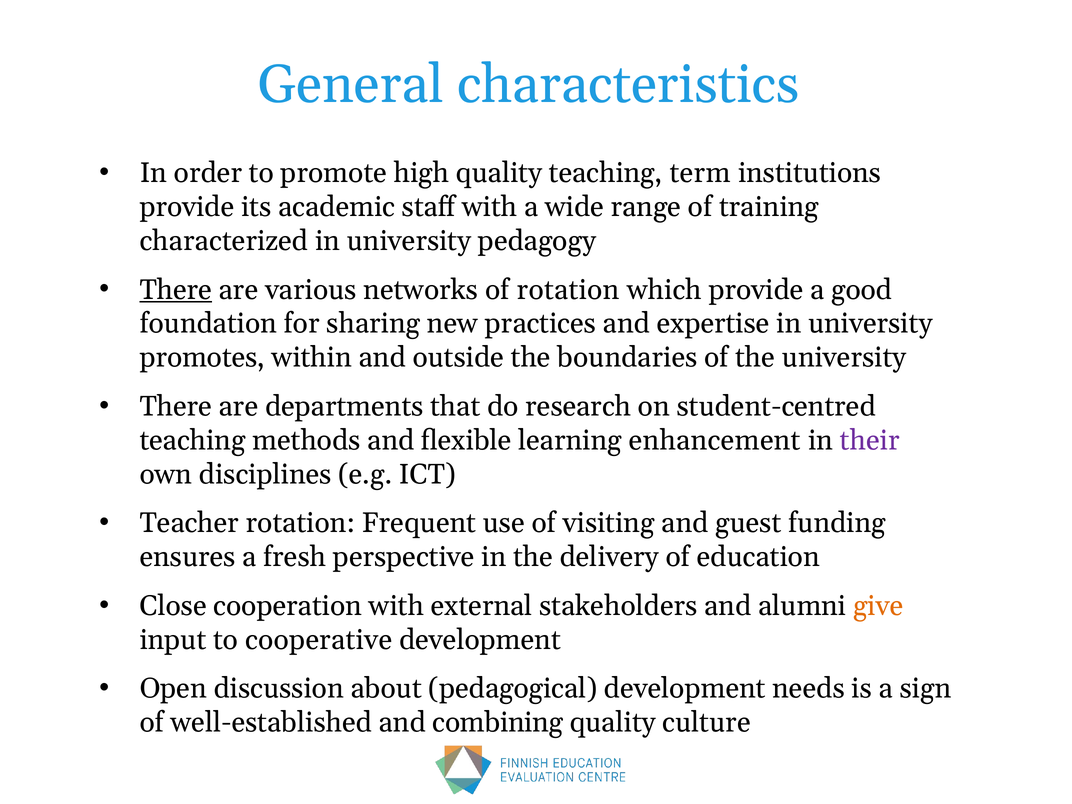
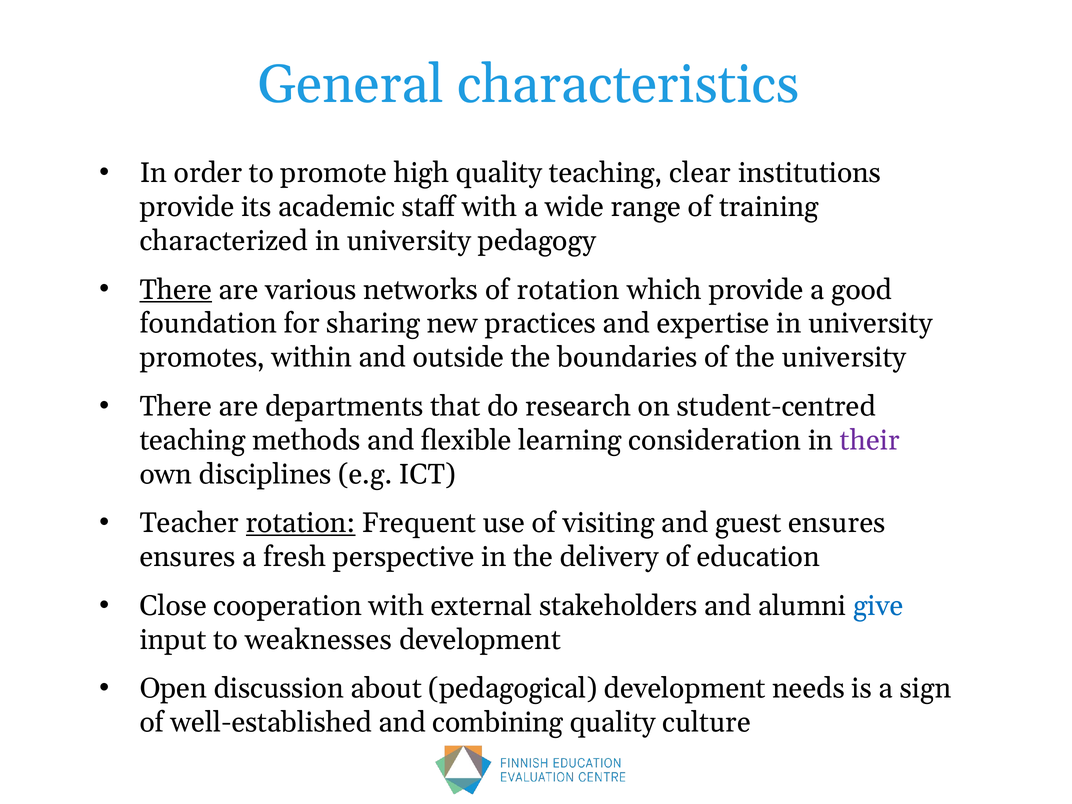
term: term -> clear
enhancement: enhancement -> consideration
rotation at (301, 523) underline: none -> present
guest funding: funding -> ensures
give colour: orange -> blue
cooperative: cooperative -> weaknesses
